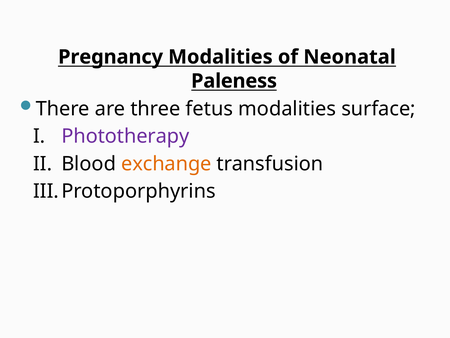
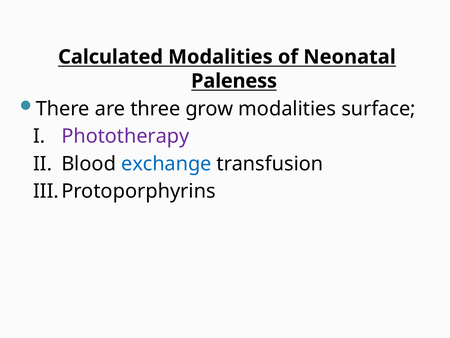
Pregnancy: Pregnancy -> Calculated
fetus: fetus -> grow
exchange colour: orange -> blue
